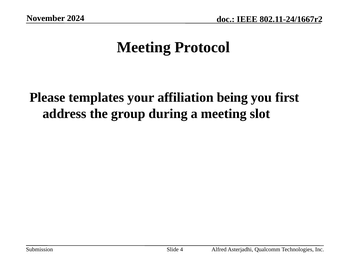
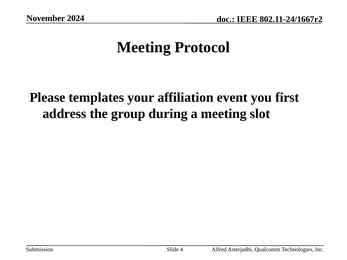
being: being -> event
